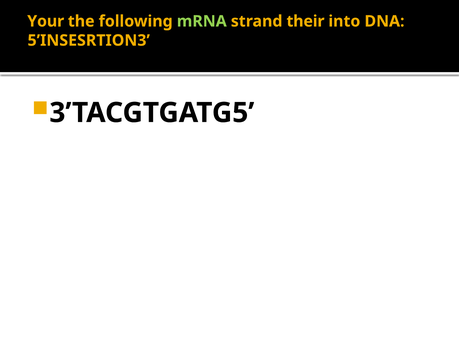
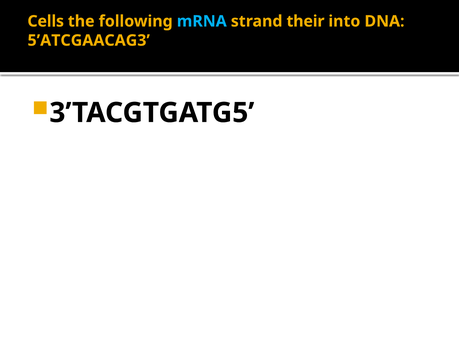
Your: Your -> Cells
mRNA colour: light green -> light blue
5’INSESRTION3: 5’INSESRTION3 -> 5’ATCGAACAG3
